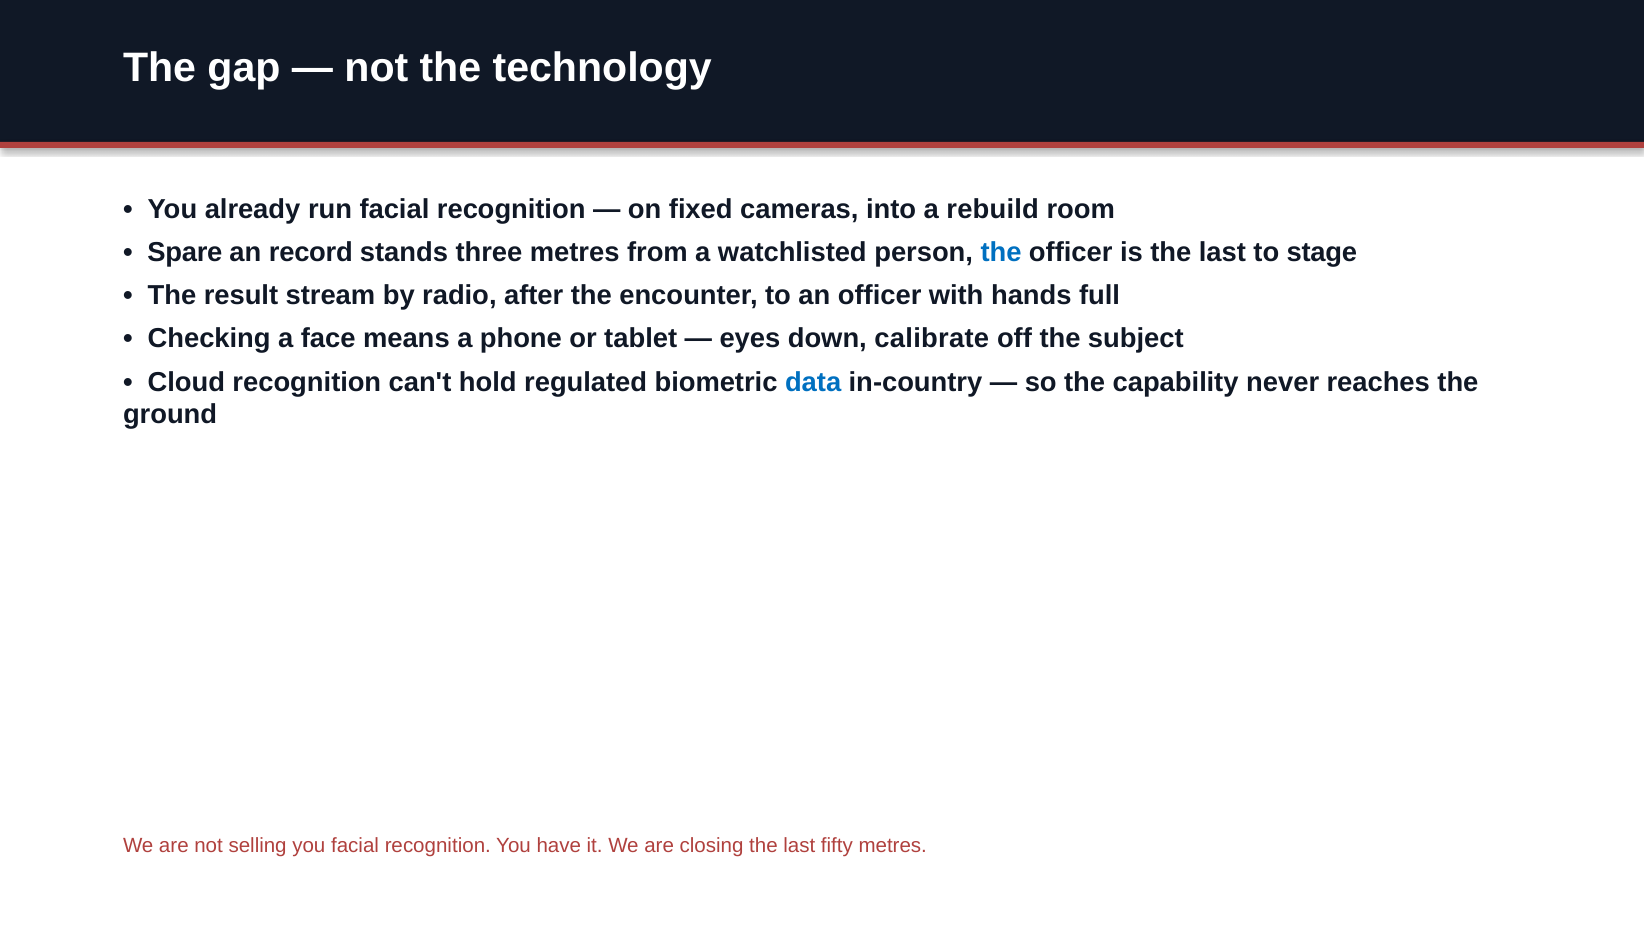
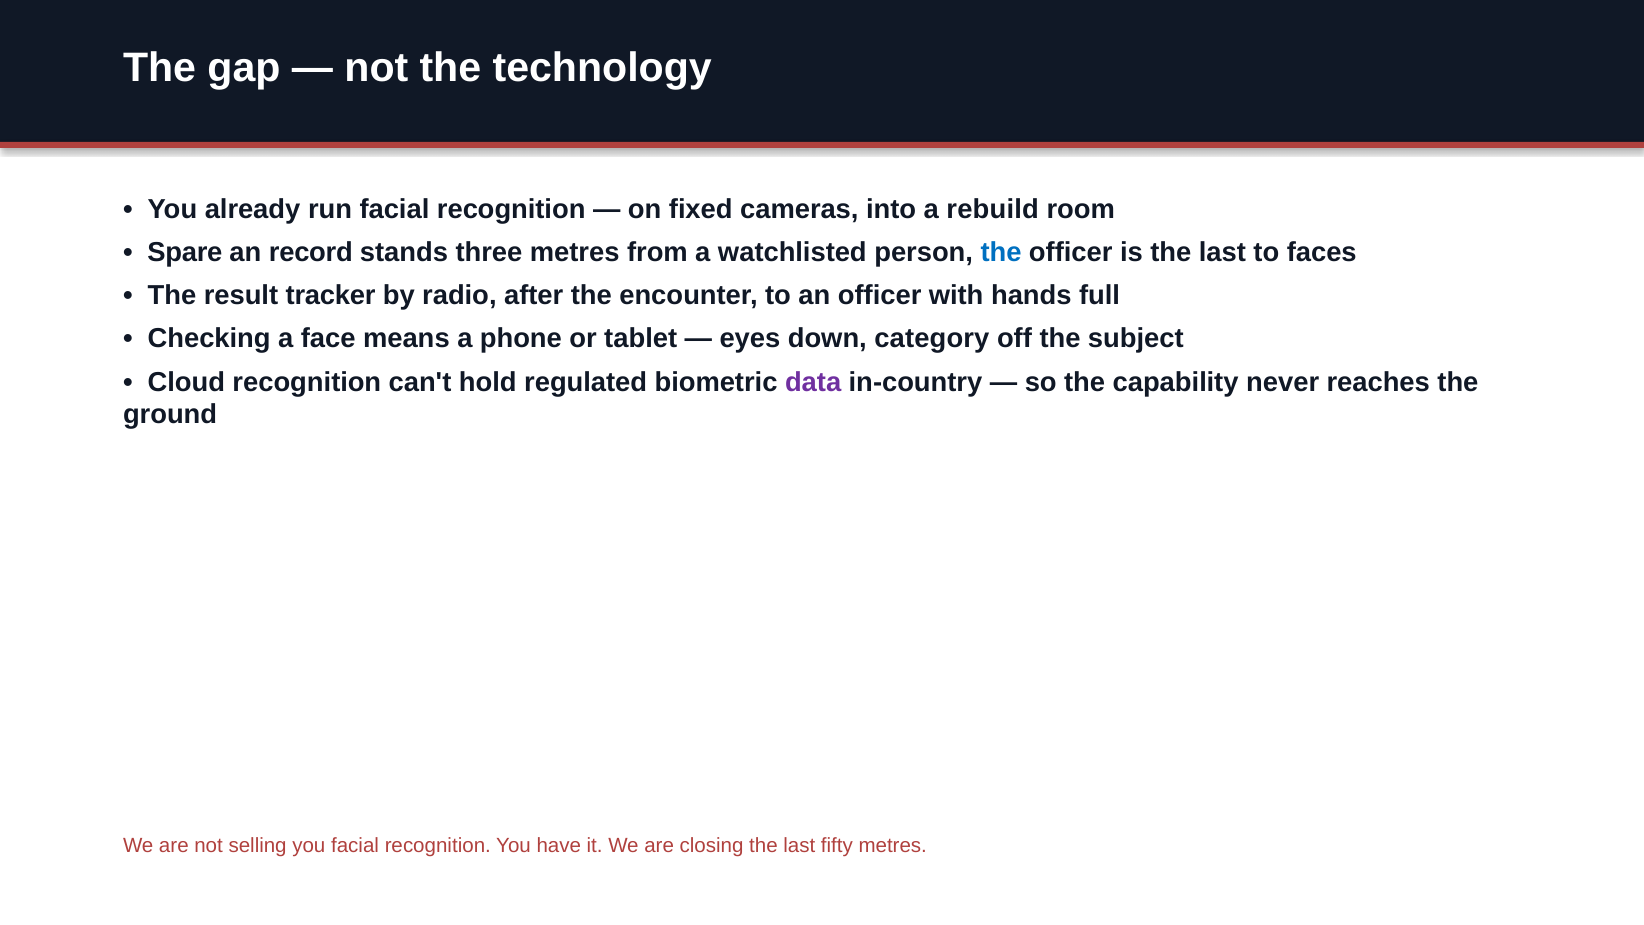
stage: stage -> faces
stream: stream -> tracker
calibrate: calibrate -> category
data colour: blue -> purple
